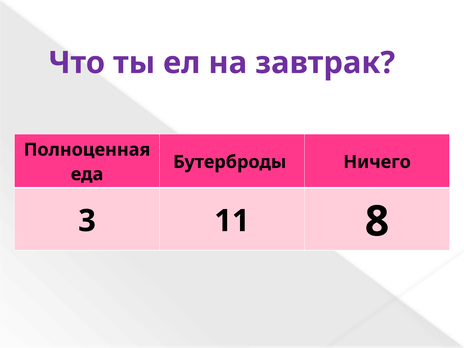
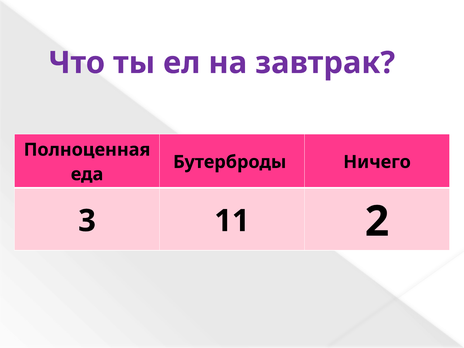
8: 8 -> 2
